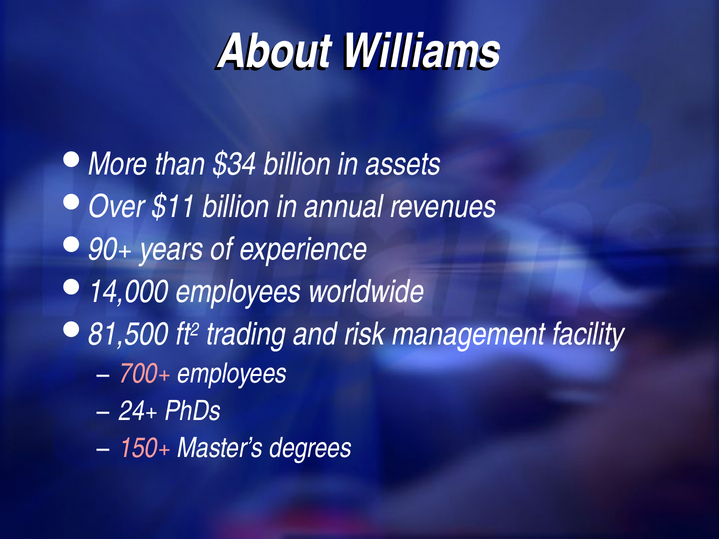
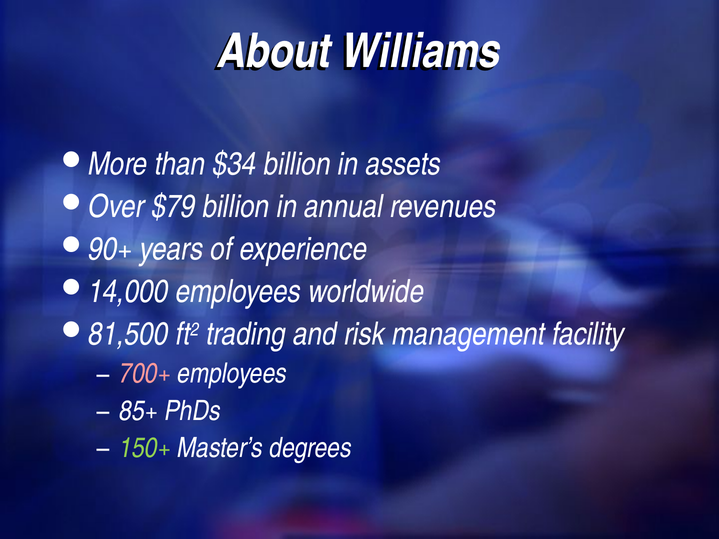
$11: $11 -> $79
24+: 24+ -> 85+
150+ colour: pink -> light green
